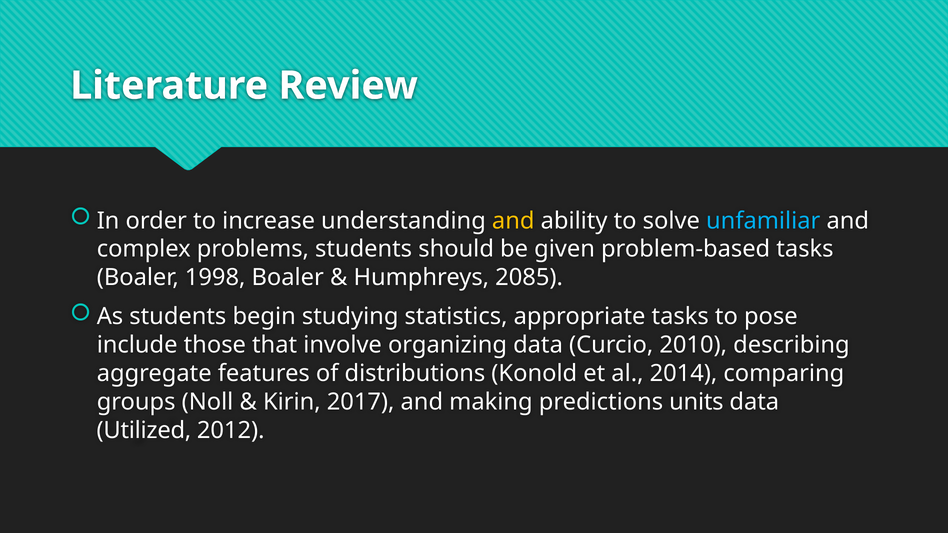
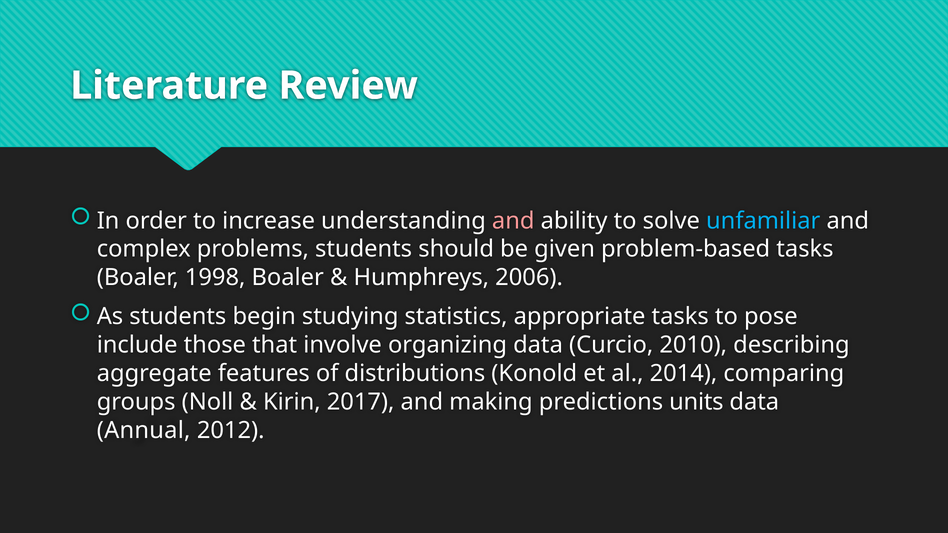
and at (513, 221) colour: yellow -> pink
2085: 2085 -> 2006
Utilized: Utilized -> Annual
